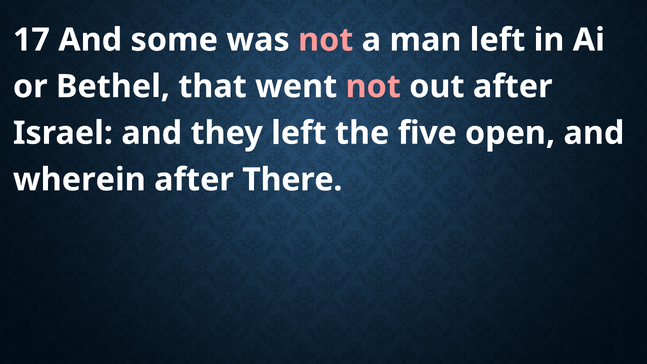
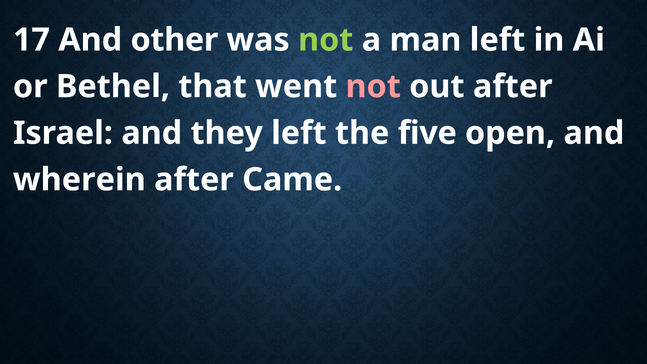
some: some -> other
not at (326, 40) colour: pink -> light green
There: There -> Came
